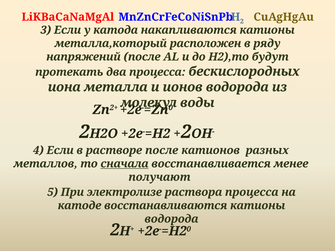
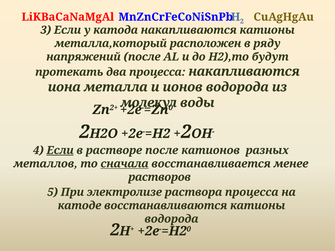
процесса бескислородных: бескислородных -> накапливаются
Если at (60, 150) underline: none -> present
получают: получают -> растворов
